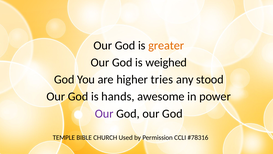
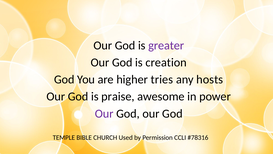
greater colour: orange -> purple
weighed: weighed -> creation
stood: stood -> hosts
hands: hands -> praise
